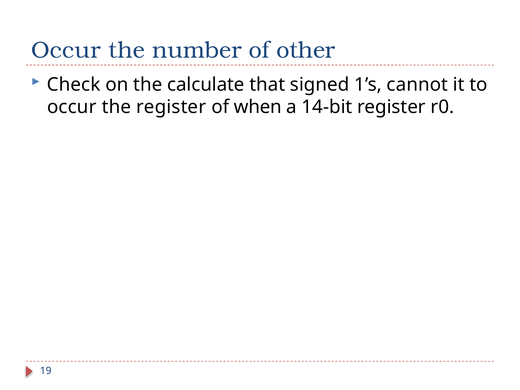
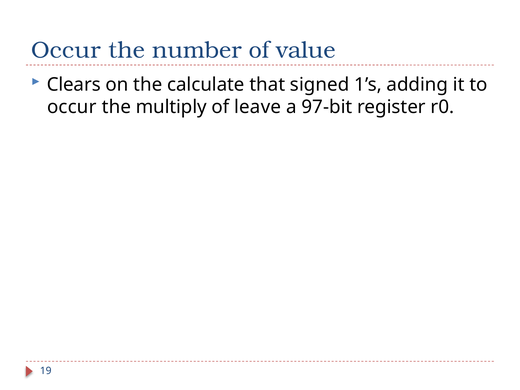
other: other -> value
Check: Check -> Clears
cannot: cannot -> adding
the register: register -> multiply
when: when -> leave
14-bit: 14-bit -> 97-bit
